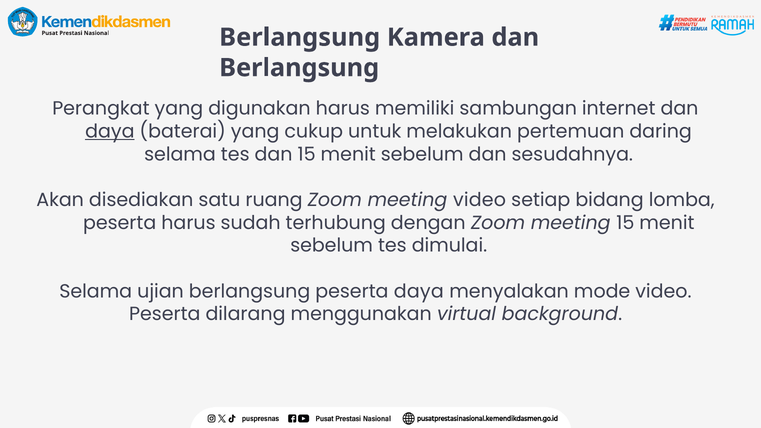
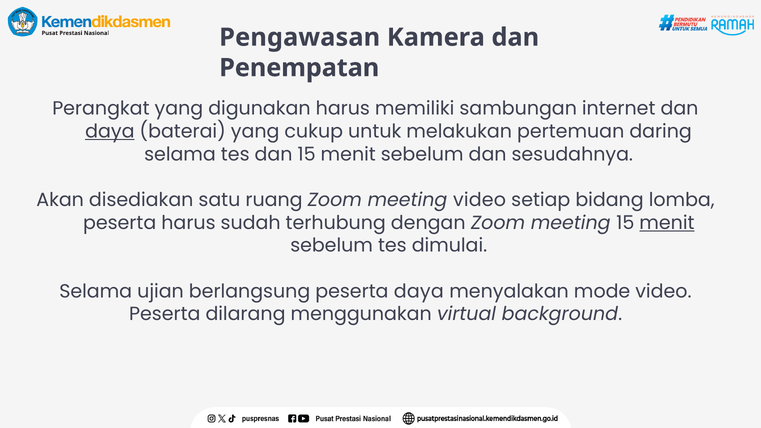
Berlangsung at (300, 37): Berlangsung -> Pengawasan
Berlangsung at (299, 68): Berlangsung -> Penempatan
menit at (667, 223) underline: none -> present
